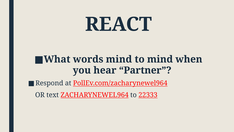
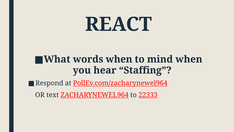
words mind: mind -> when
Partner: Partner -> Staffing
